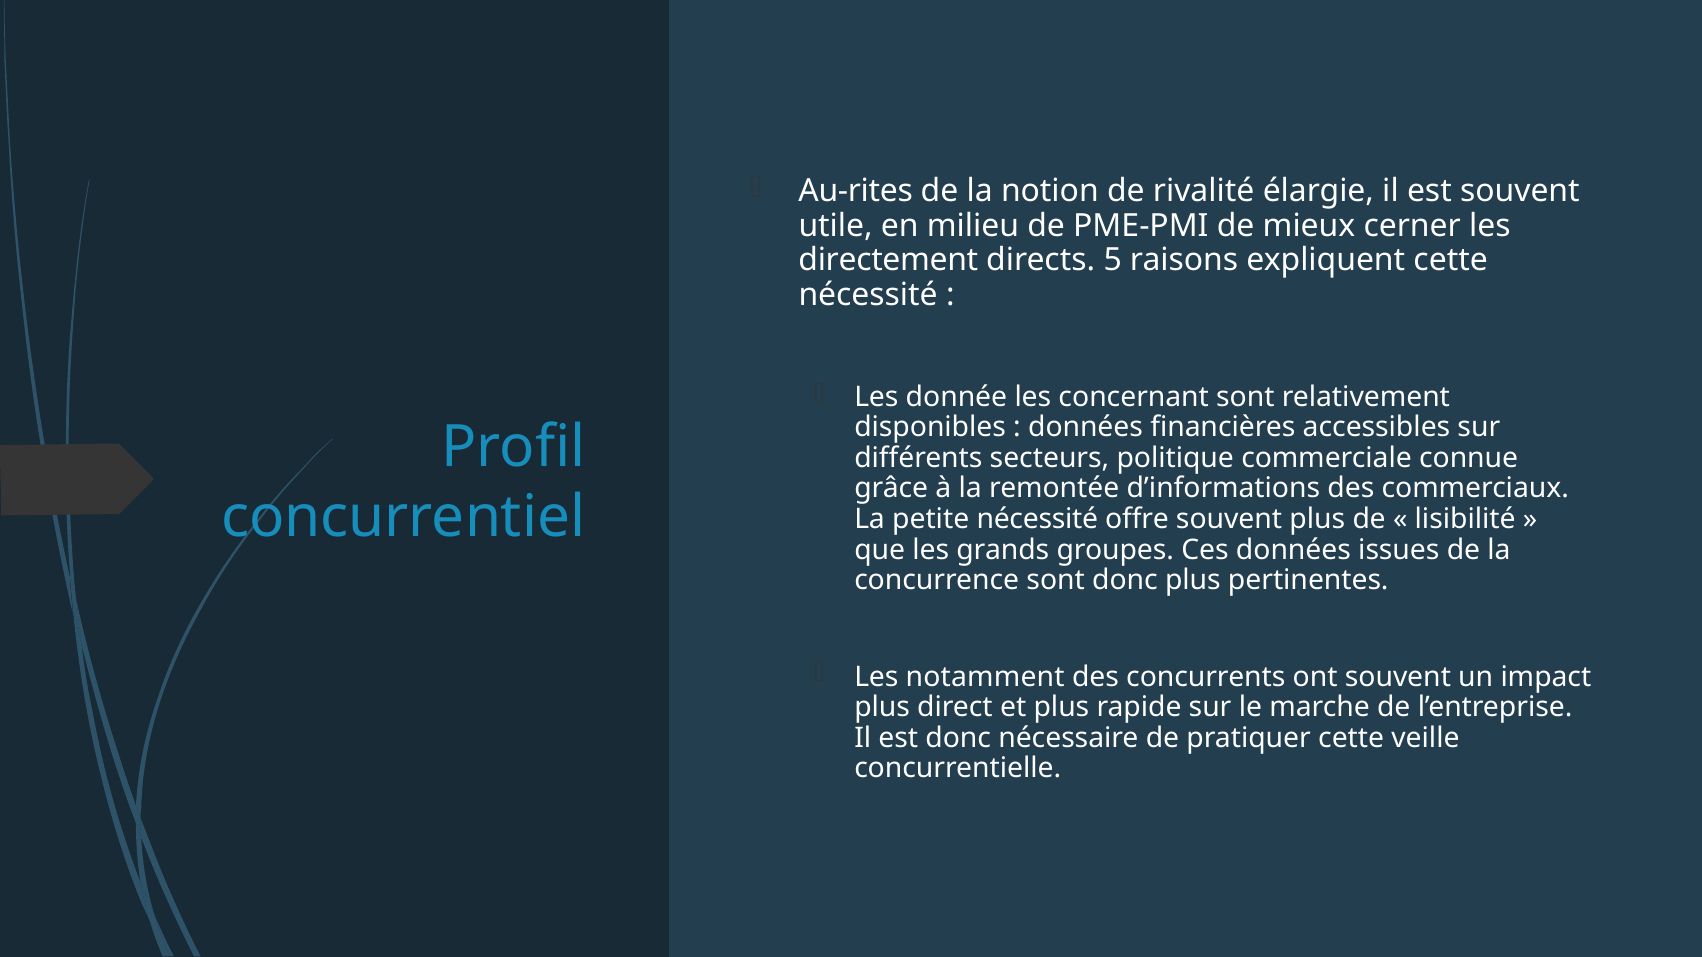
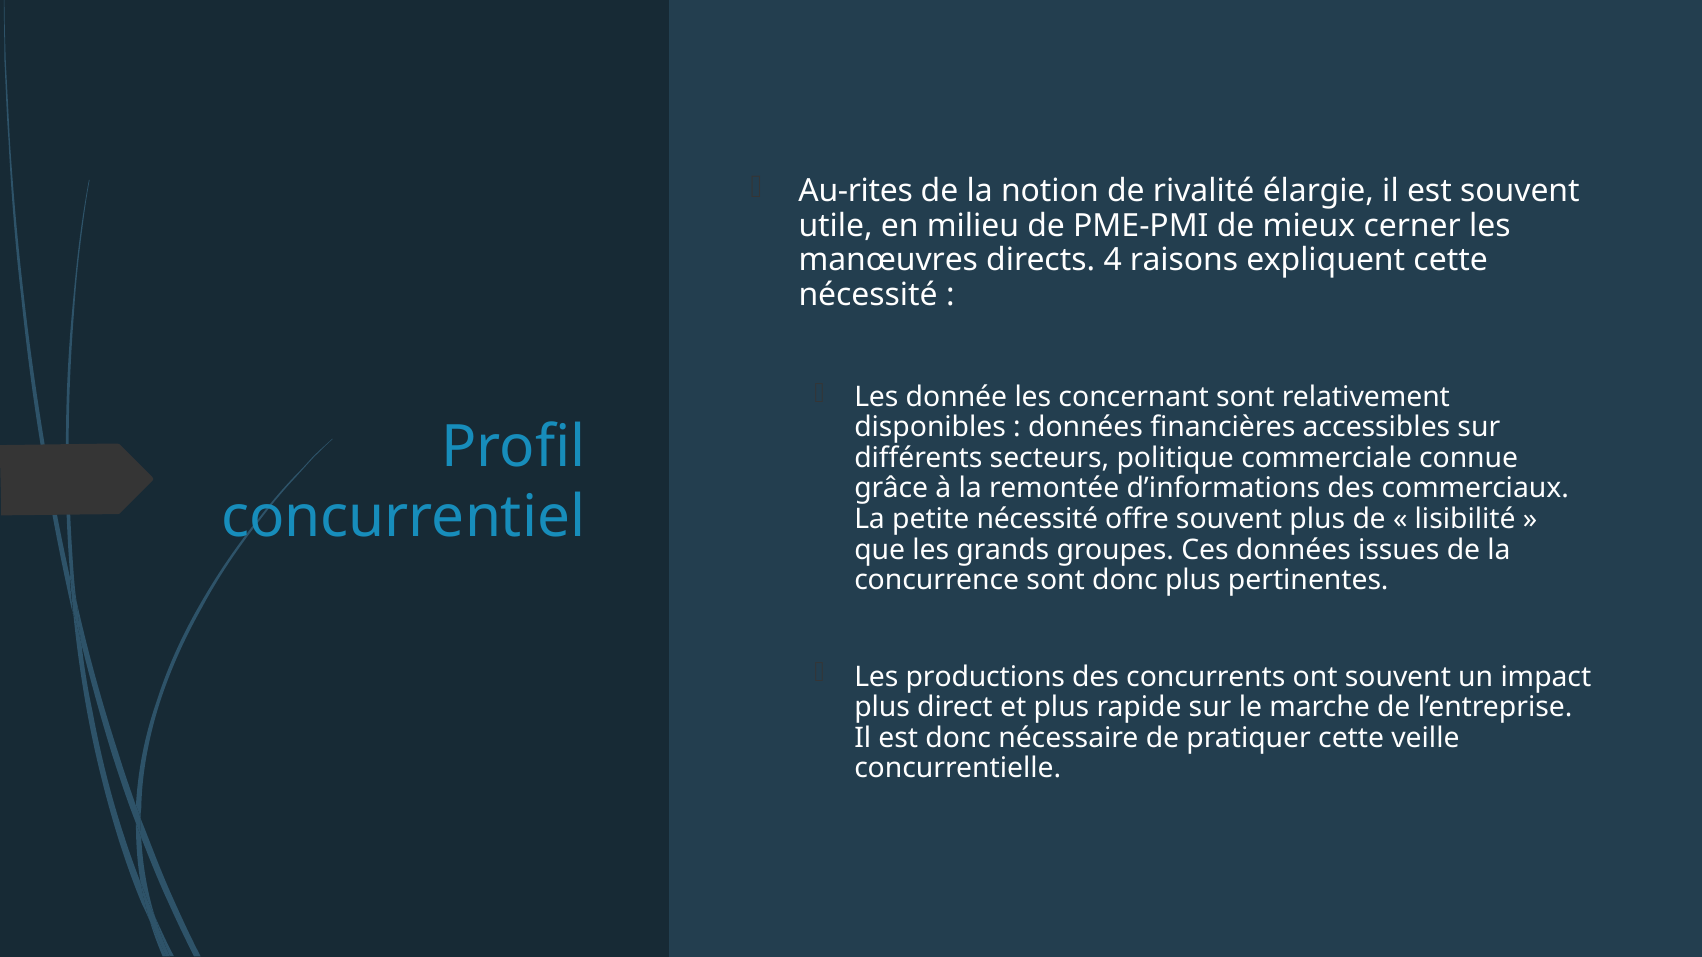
directement: directement -> manœuvres
5: 5 -> 4
notamment: notamment -> productions
